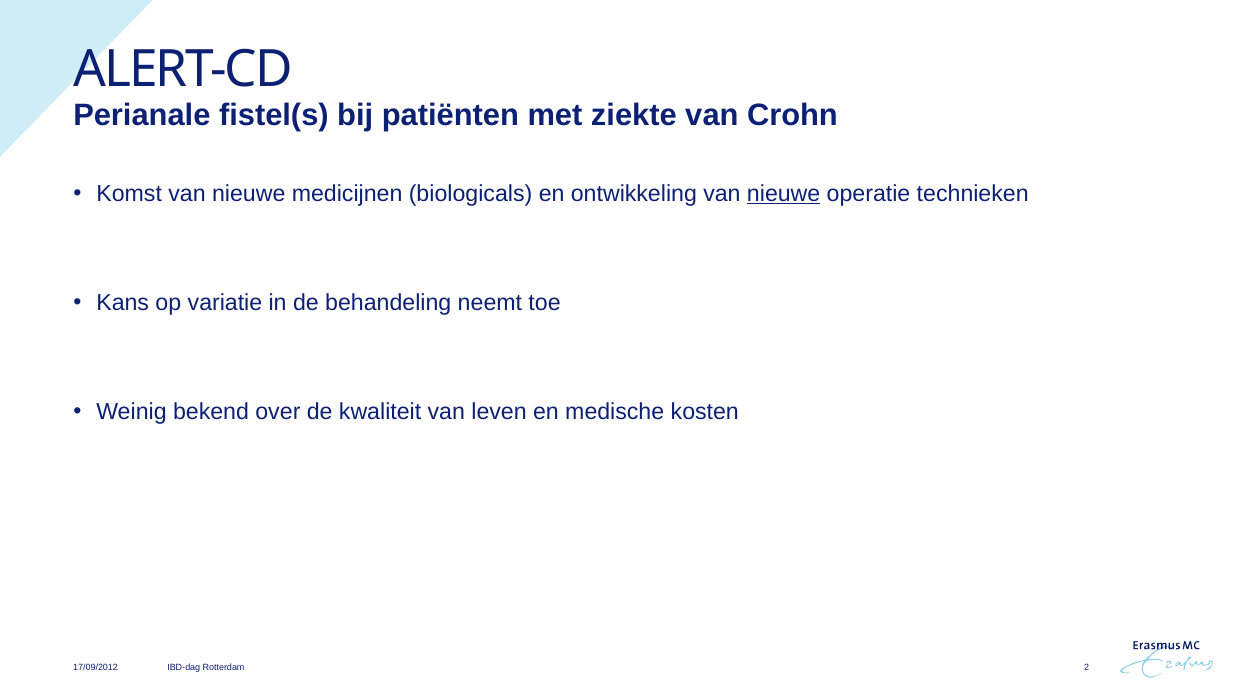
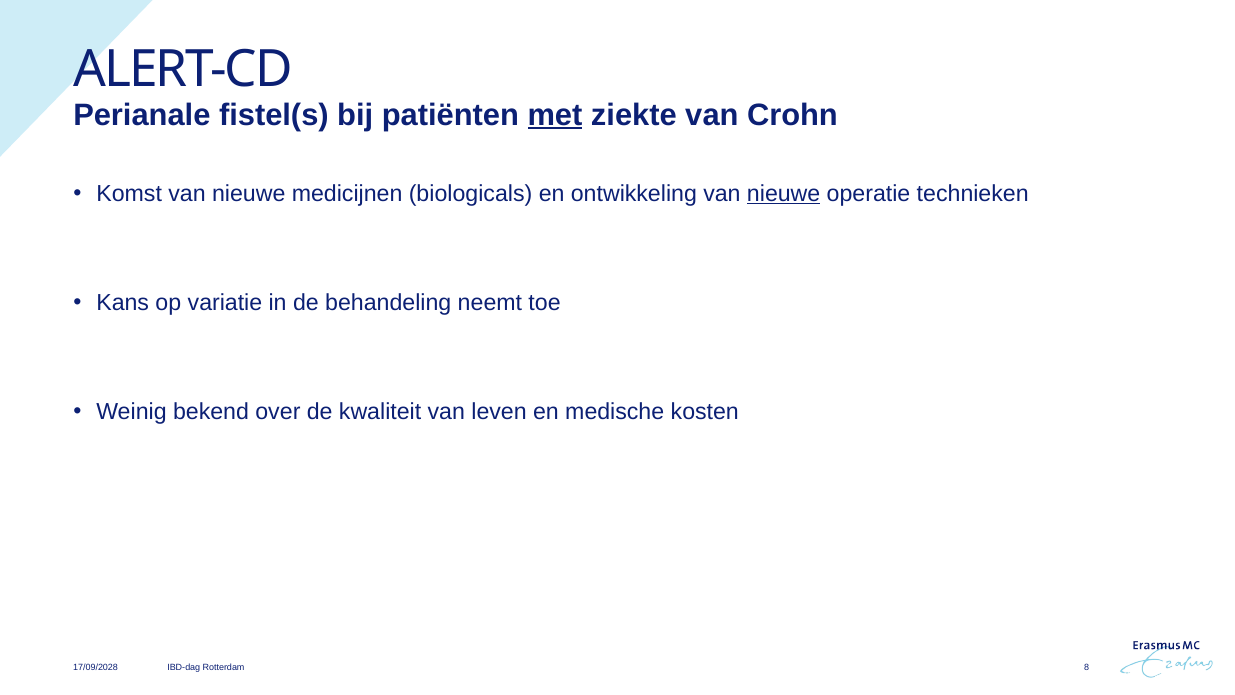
met underline: none -> present
17/09/2012: 17/09/2012 -> 17/09/2028
2: 2 -> 8
